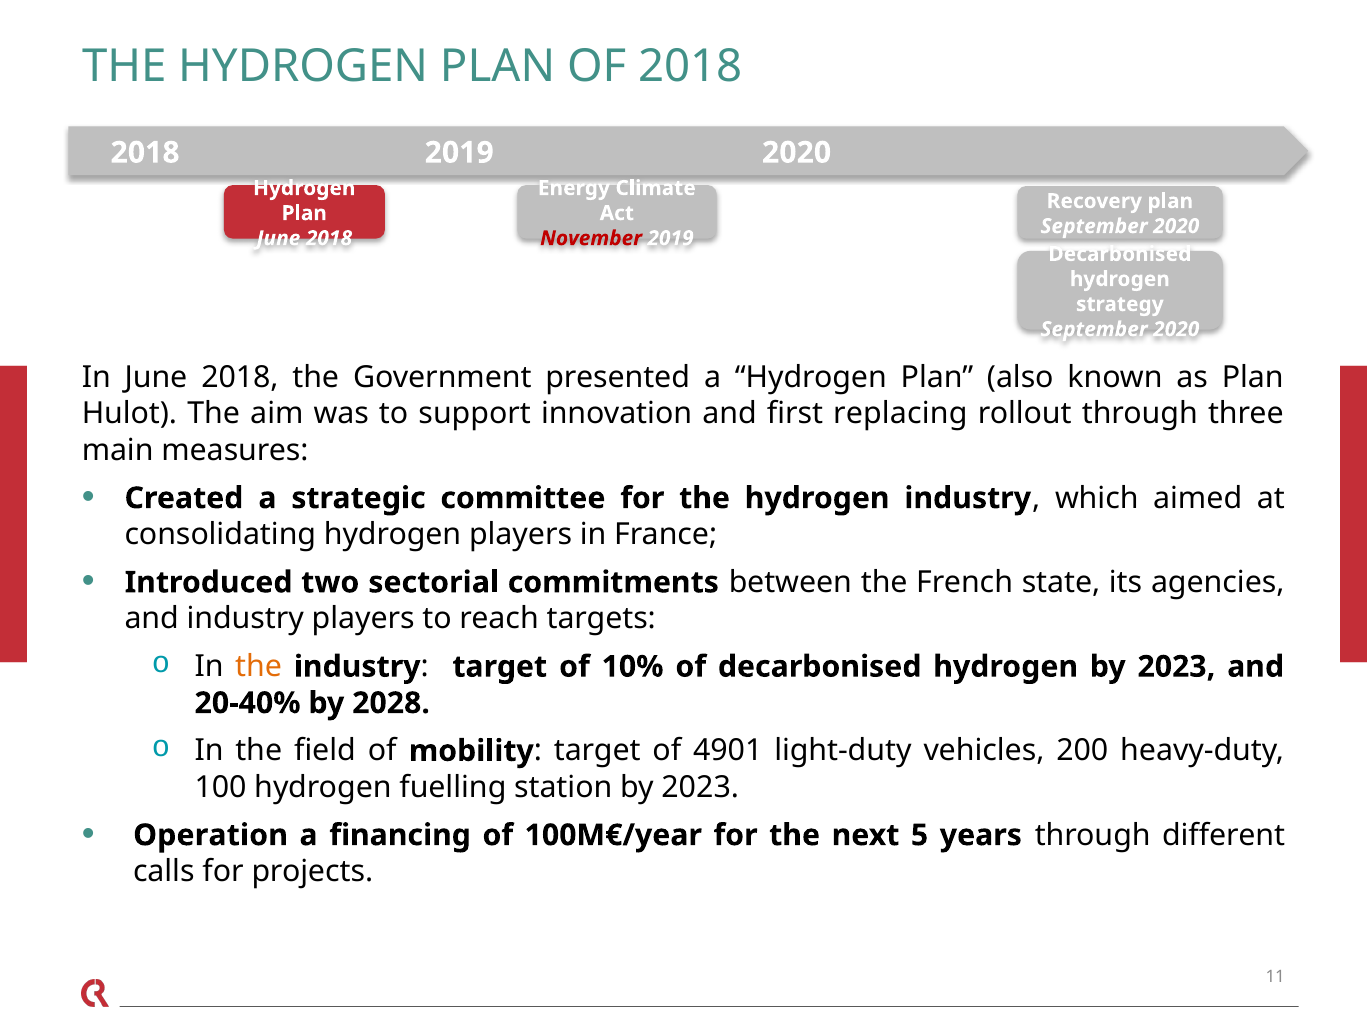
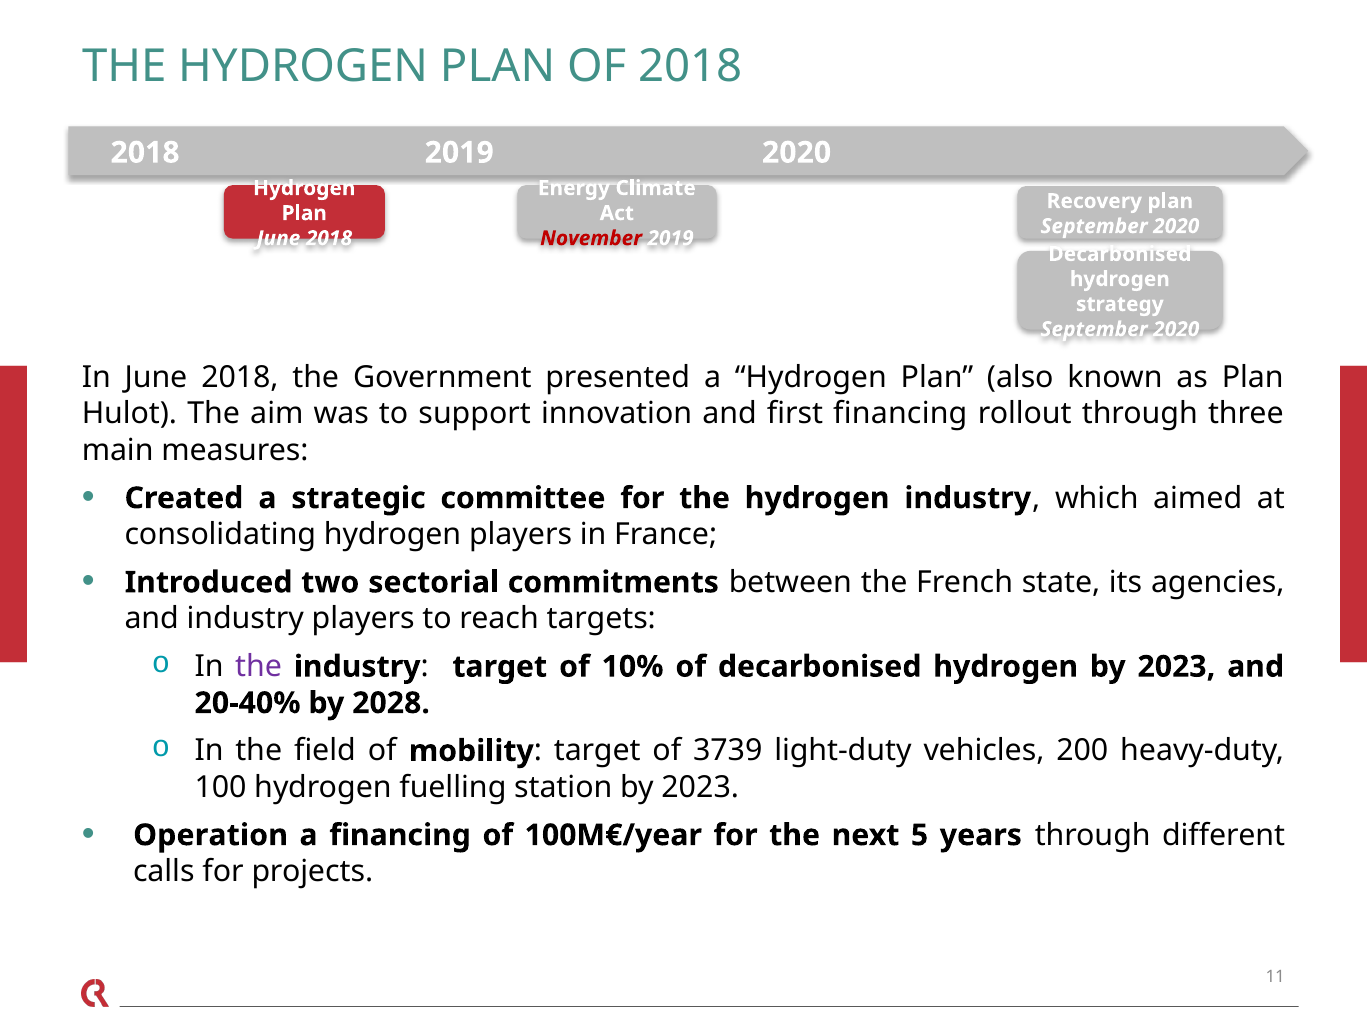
first replacing: replacing -> financing
the at (259, 667) colour: orange -> purple
4901: 4901 -> 3739
